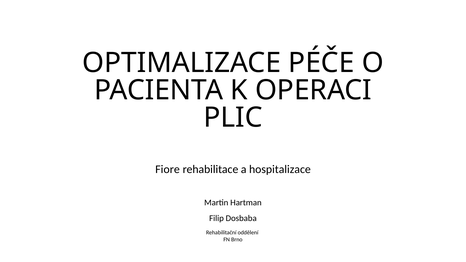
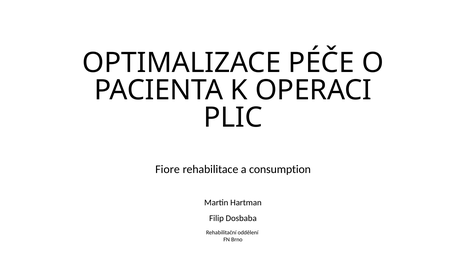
hospitalizace: hospitalizace -> consumption
